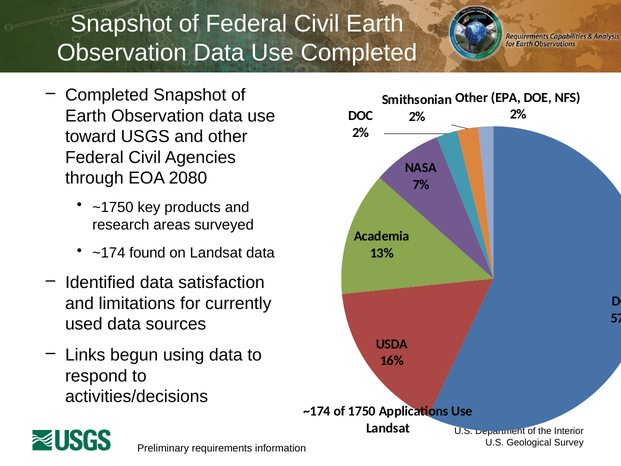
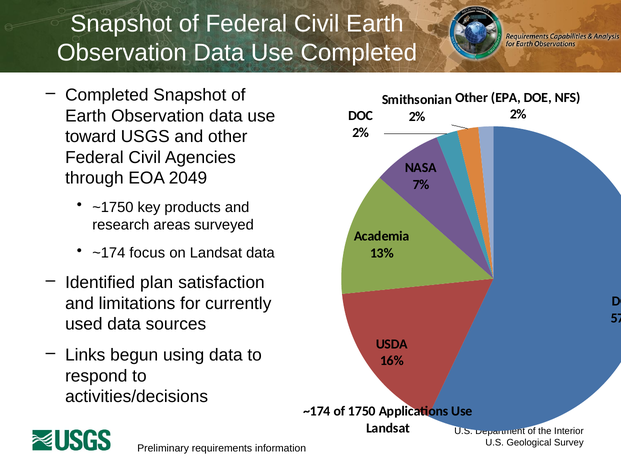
2080: 2080 -> 2049
found: found -> focus
Identified data: data -> plan
